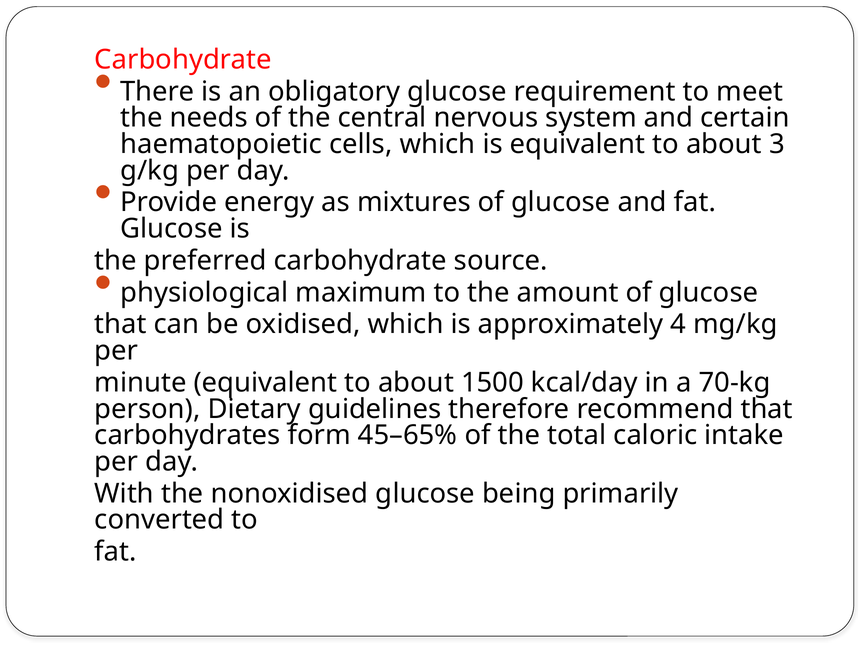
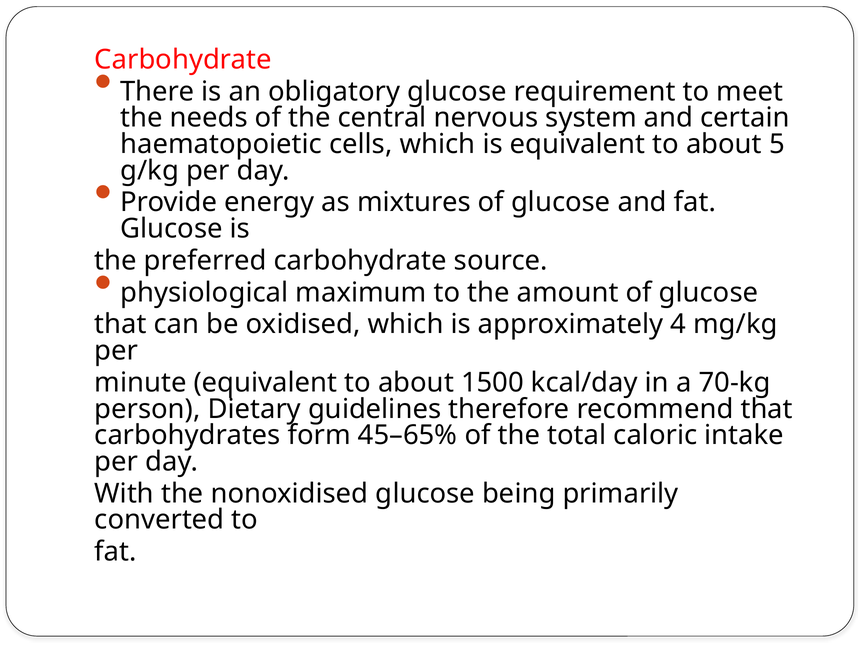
3: 3 -> 5
